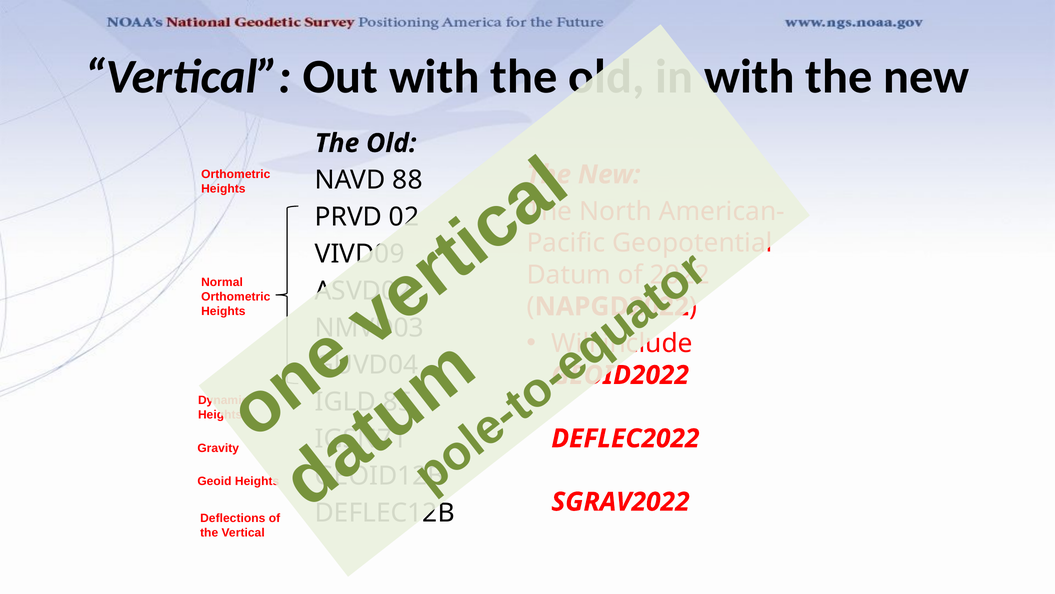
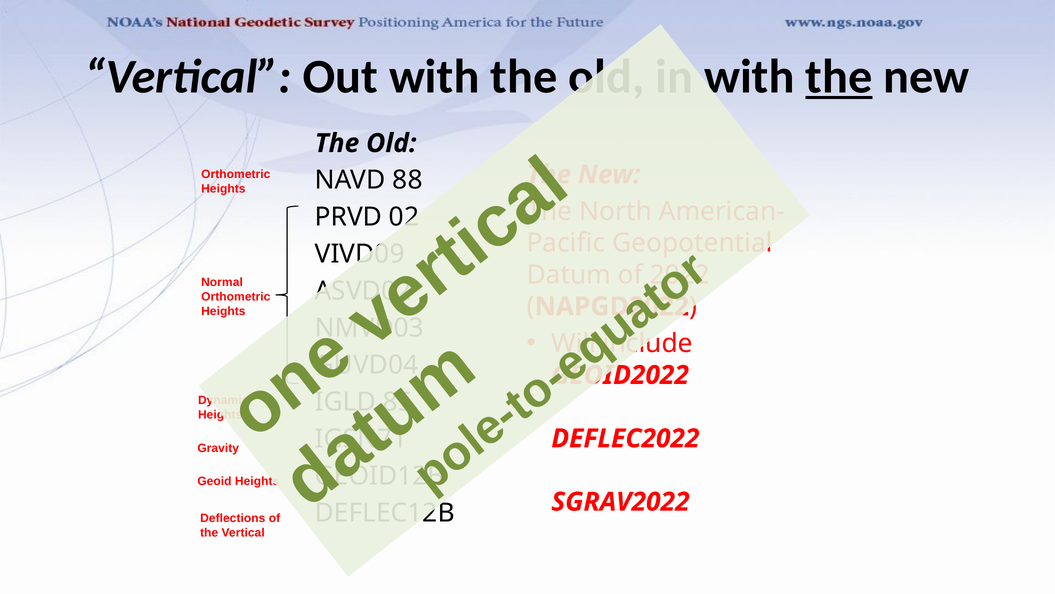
the at (839, 77) underline: none -> present
